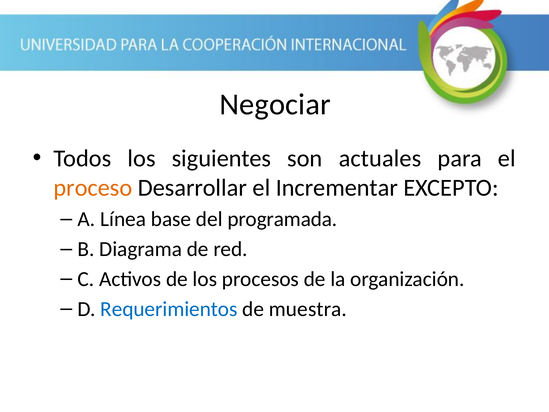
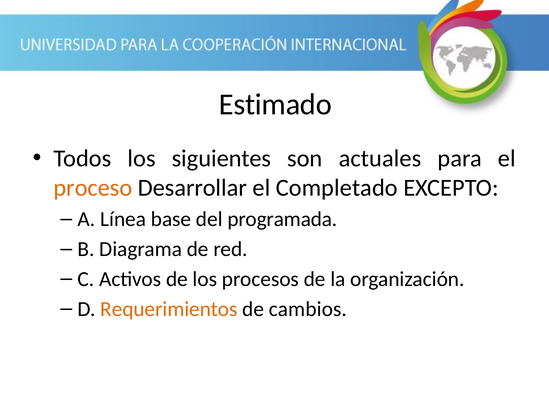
Negociar: Negociar -> Estimado
Incrementar: Incrementar -> Completado
Requerimientos colour: blue -> orange
muestra: muestra -> cambios
